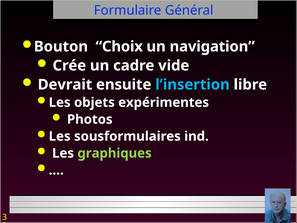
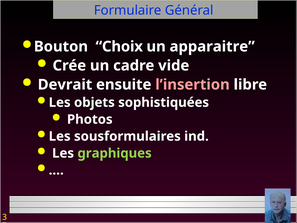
navigation: navigation -> apparaitre
l’insertion colour: light blue -> pink
expérimentes: expérimentes -> sophistiquées
